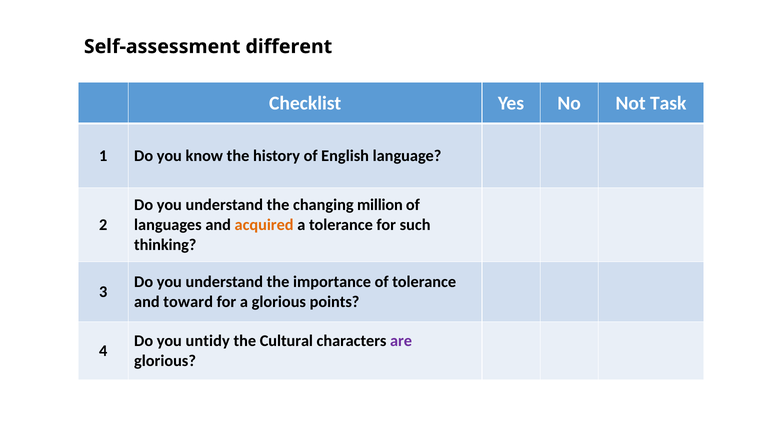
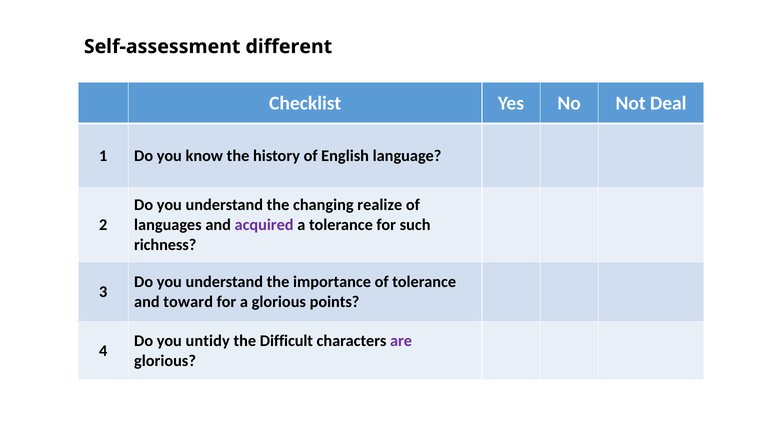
Task: Task -> Deal
million: million -> realize
acquired colour: orange -> purple
thinking: thinking -> richness
Cultural: Cultural -> Difficult
